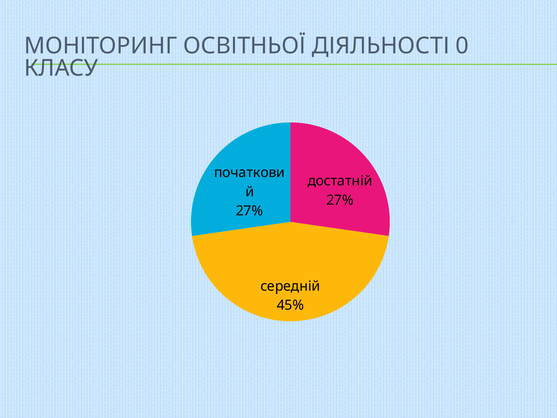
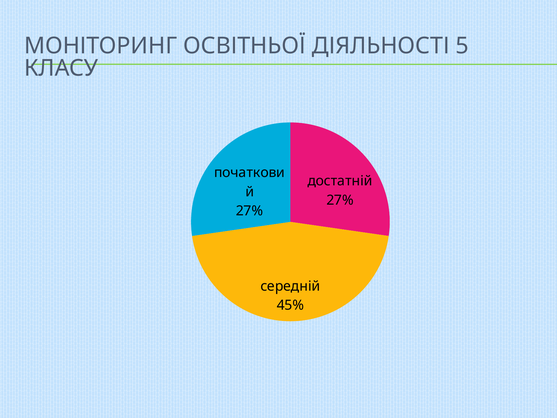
0: 0 -> 5
